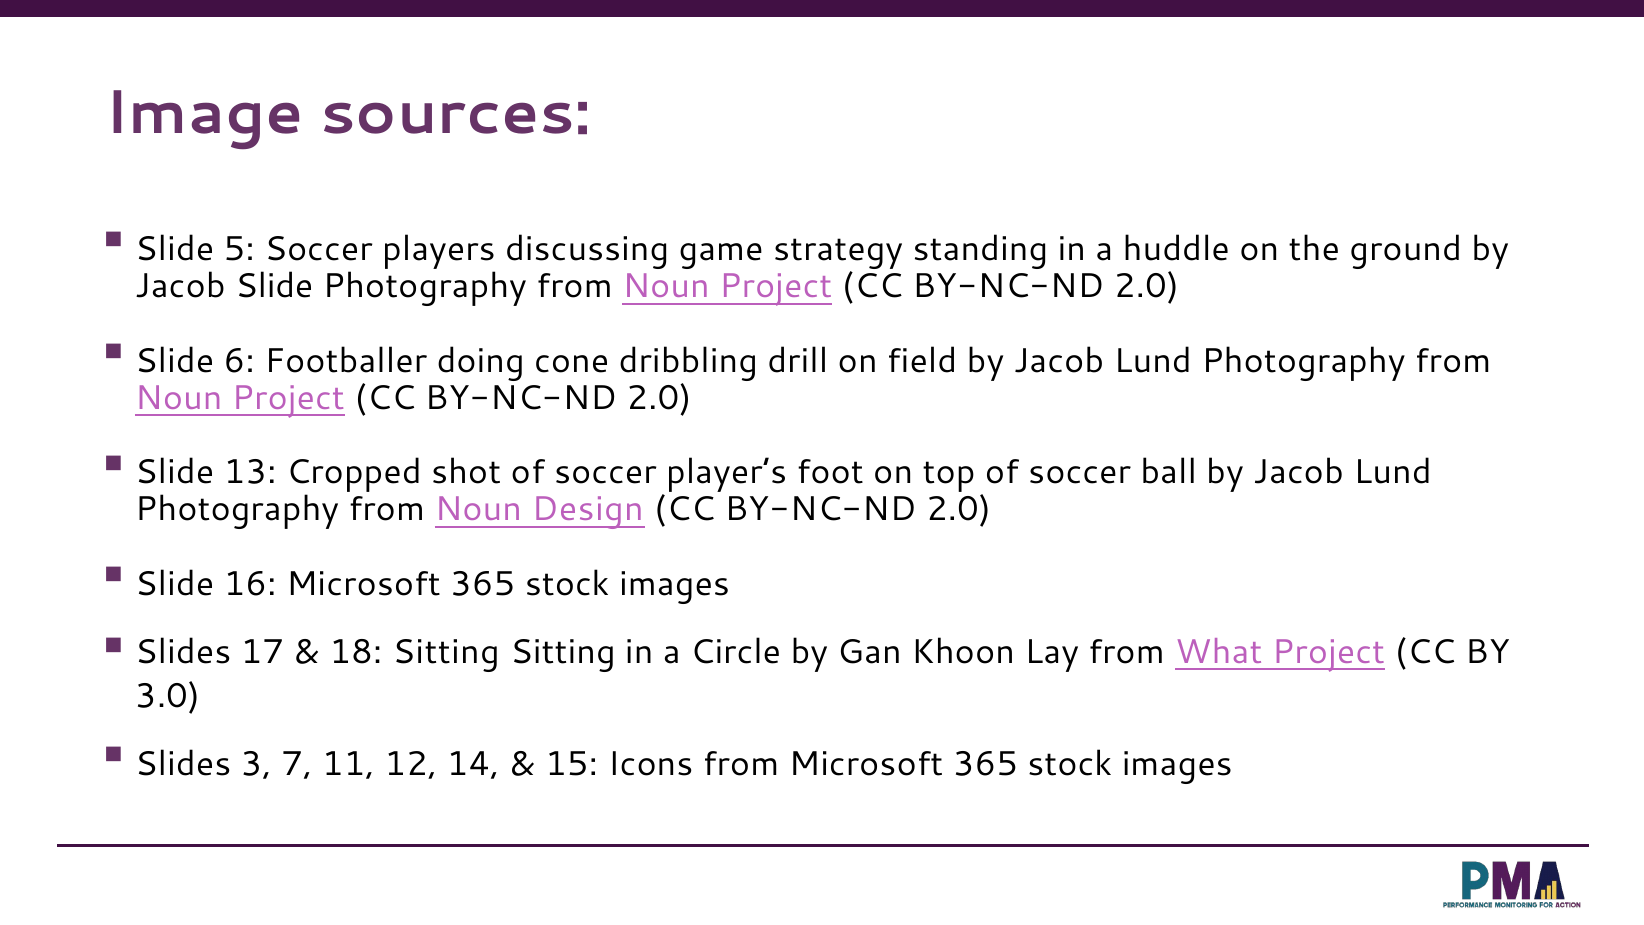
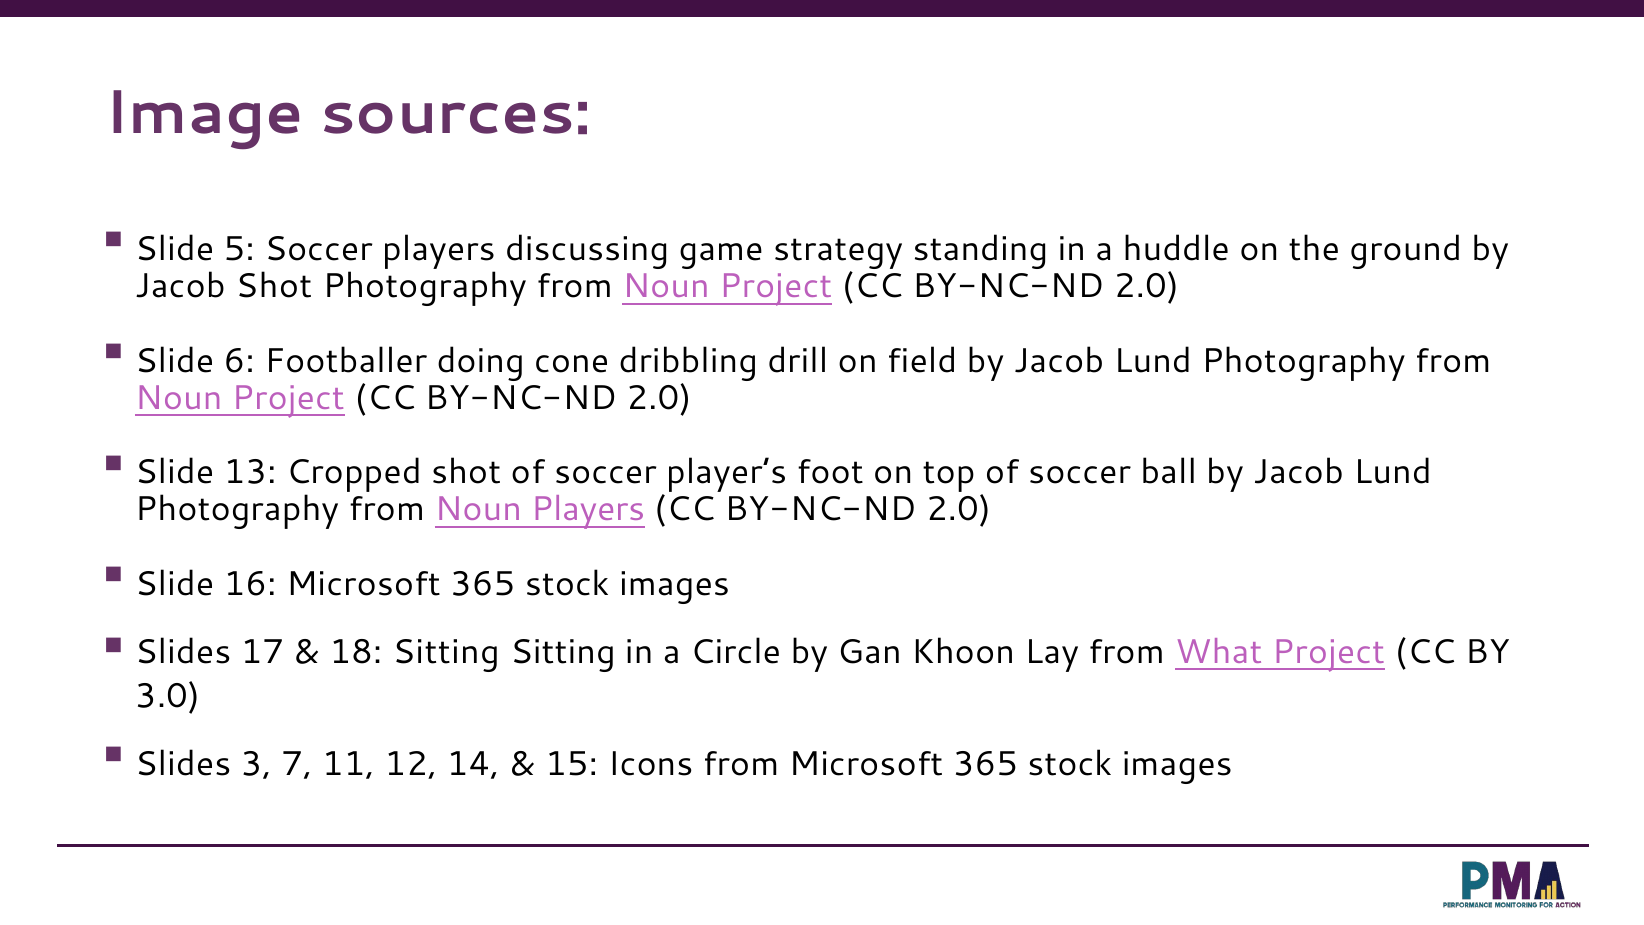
Jacob Slide: Slide -> Shot
Noun Design: Design -> Players
